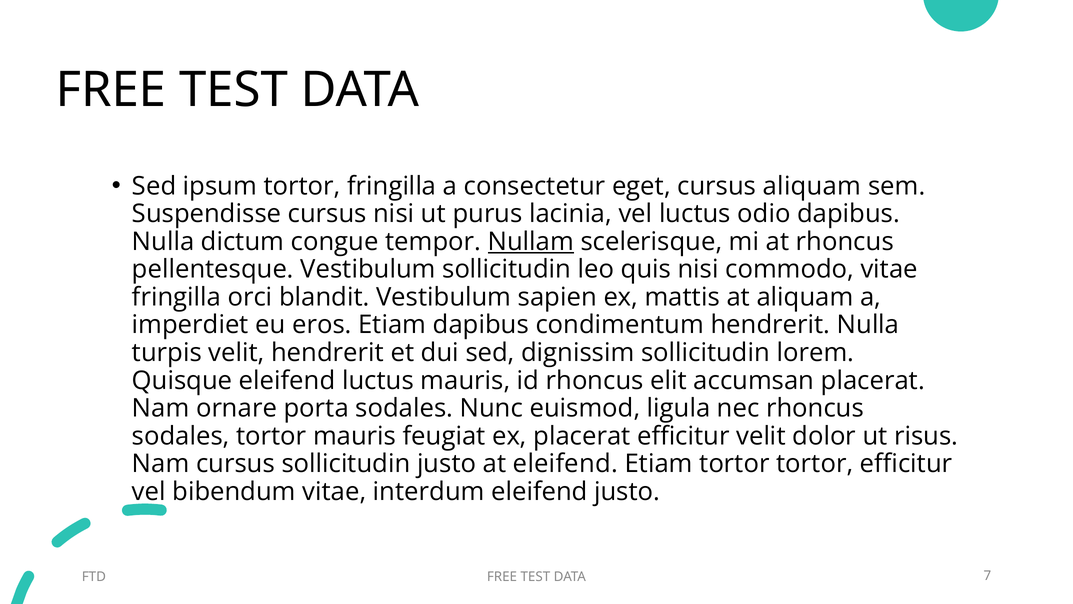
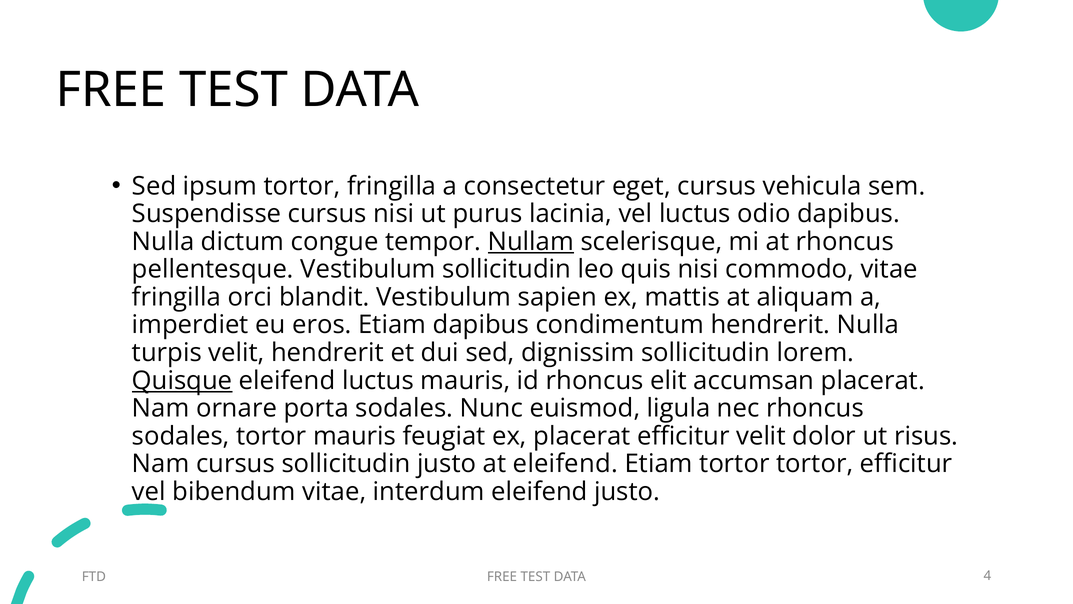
cursus aliquam: aliquam -> vehicula
Quisque underline: none -> present
7: 7 -> 4
